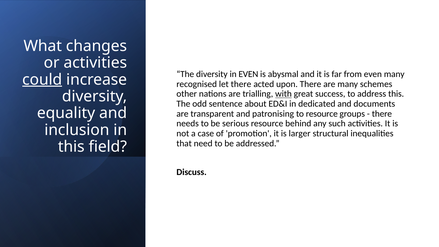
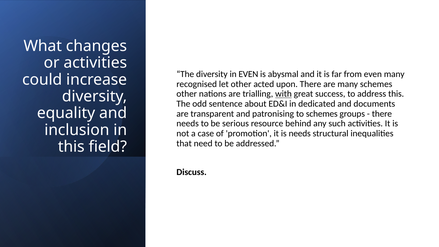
could underline: present -> none
let there: there -> other
to resource: resource -> schemes
is larger: larger -> needs
